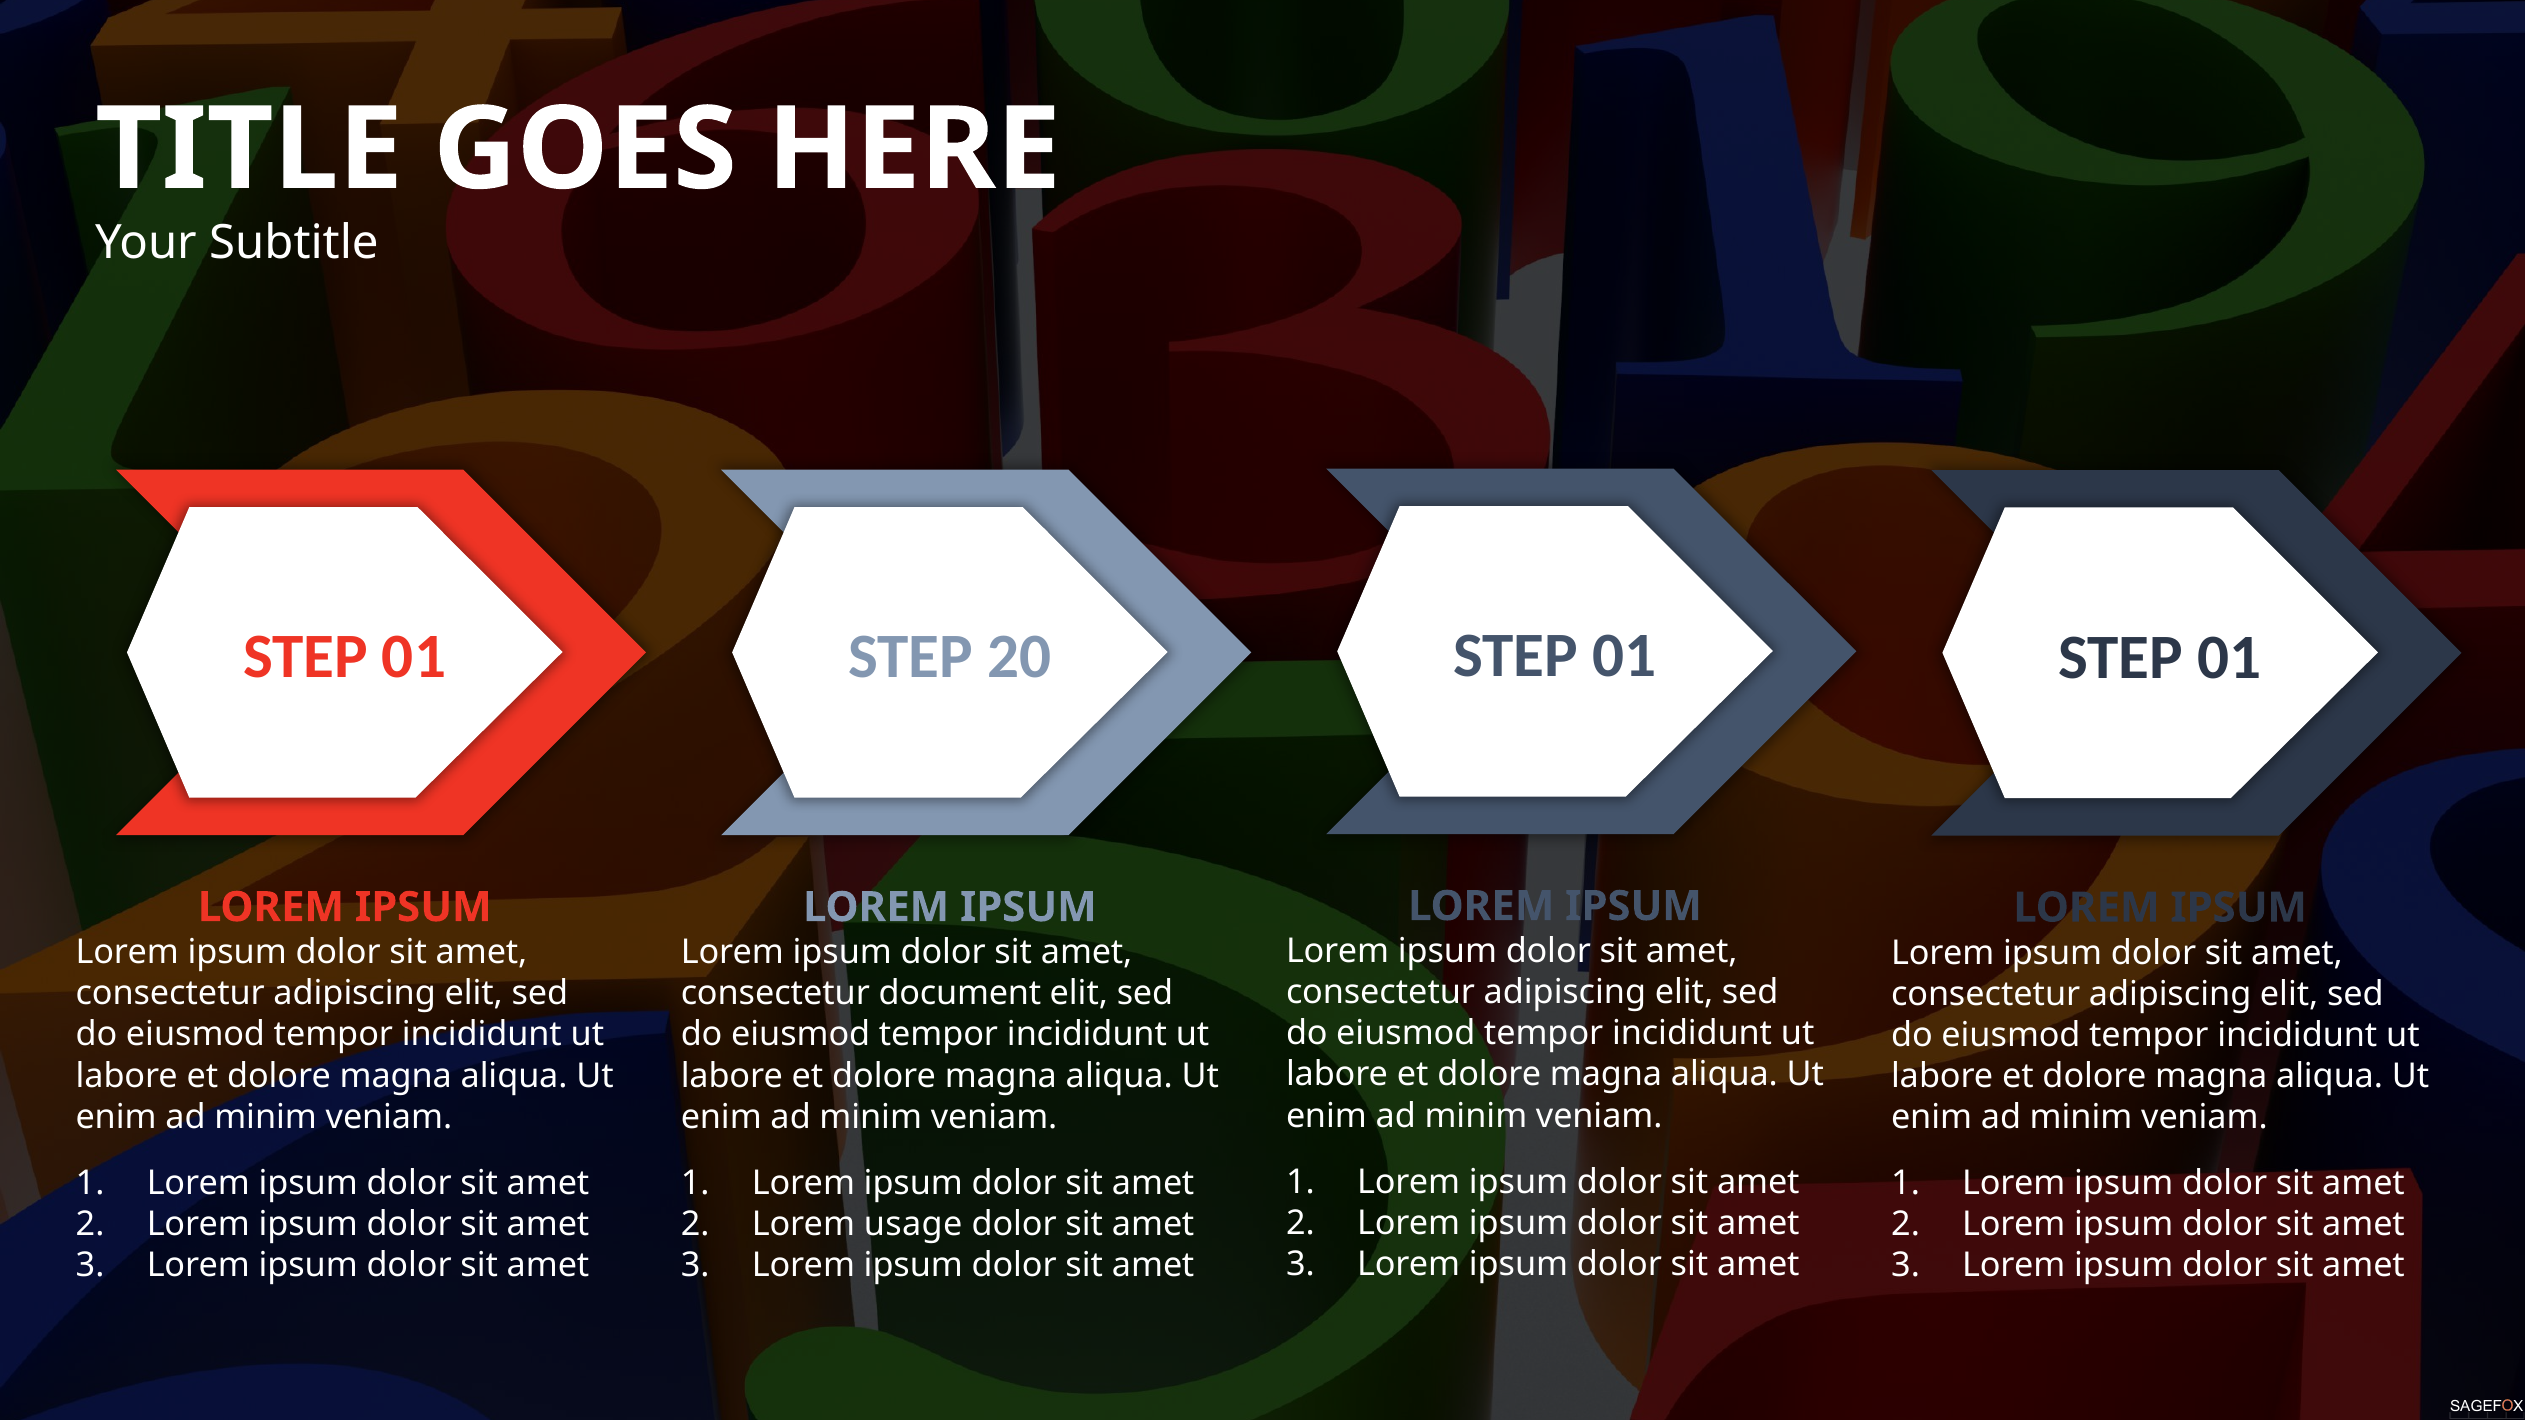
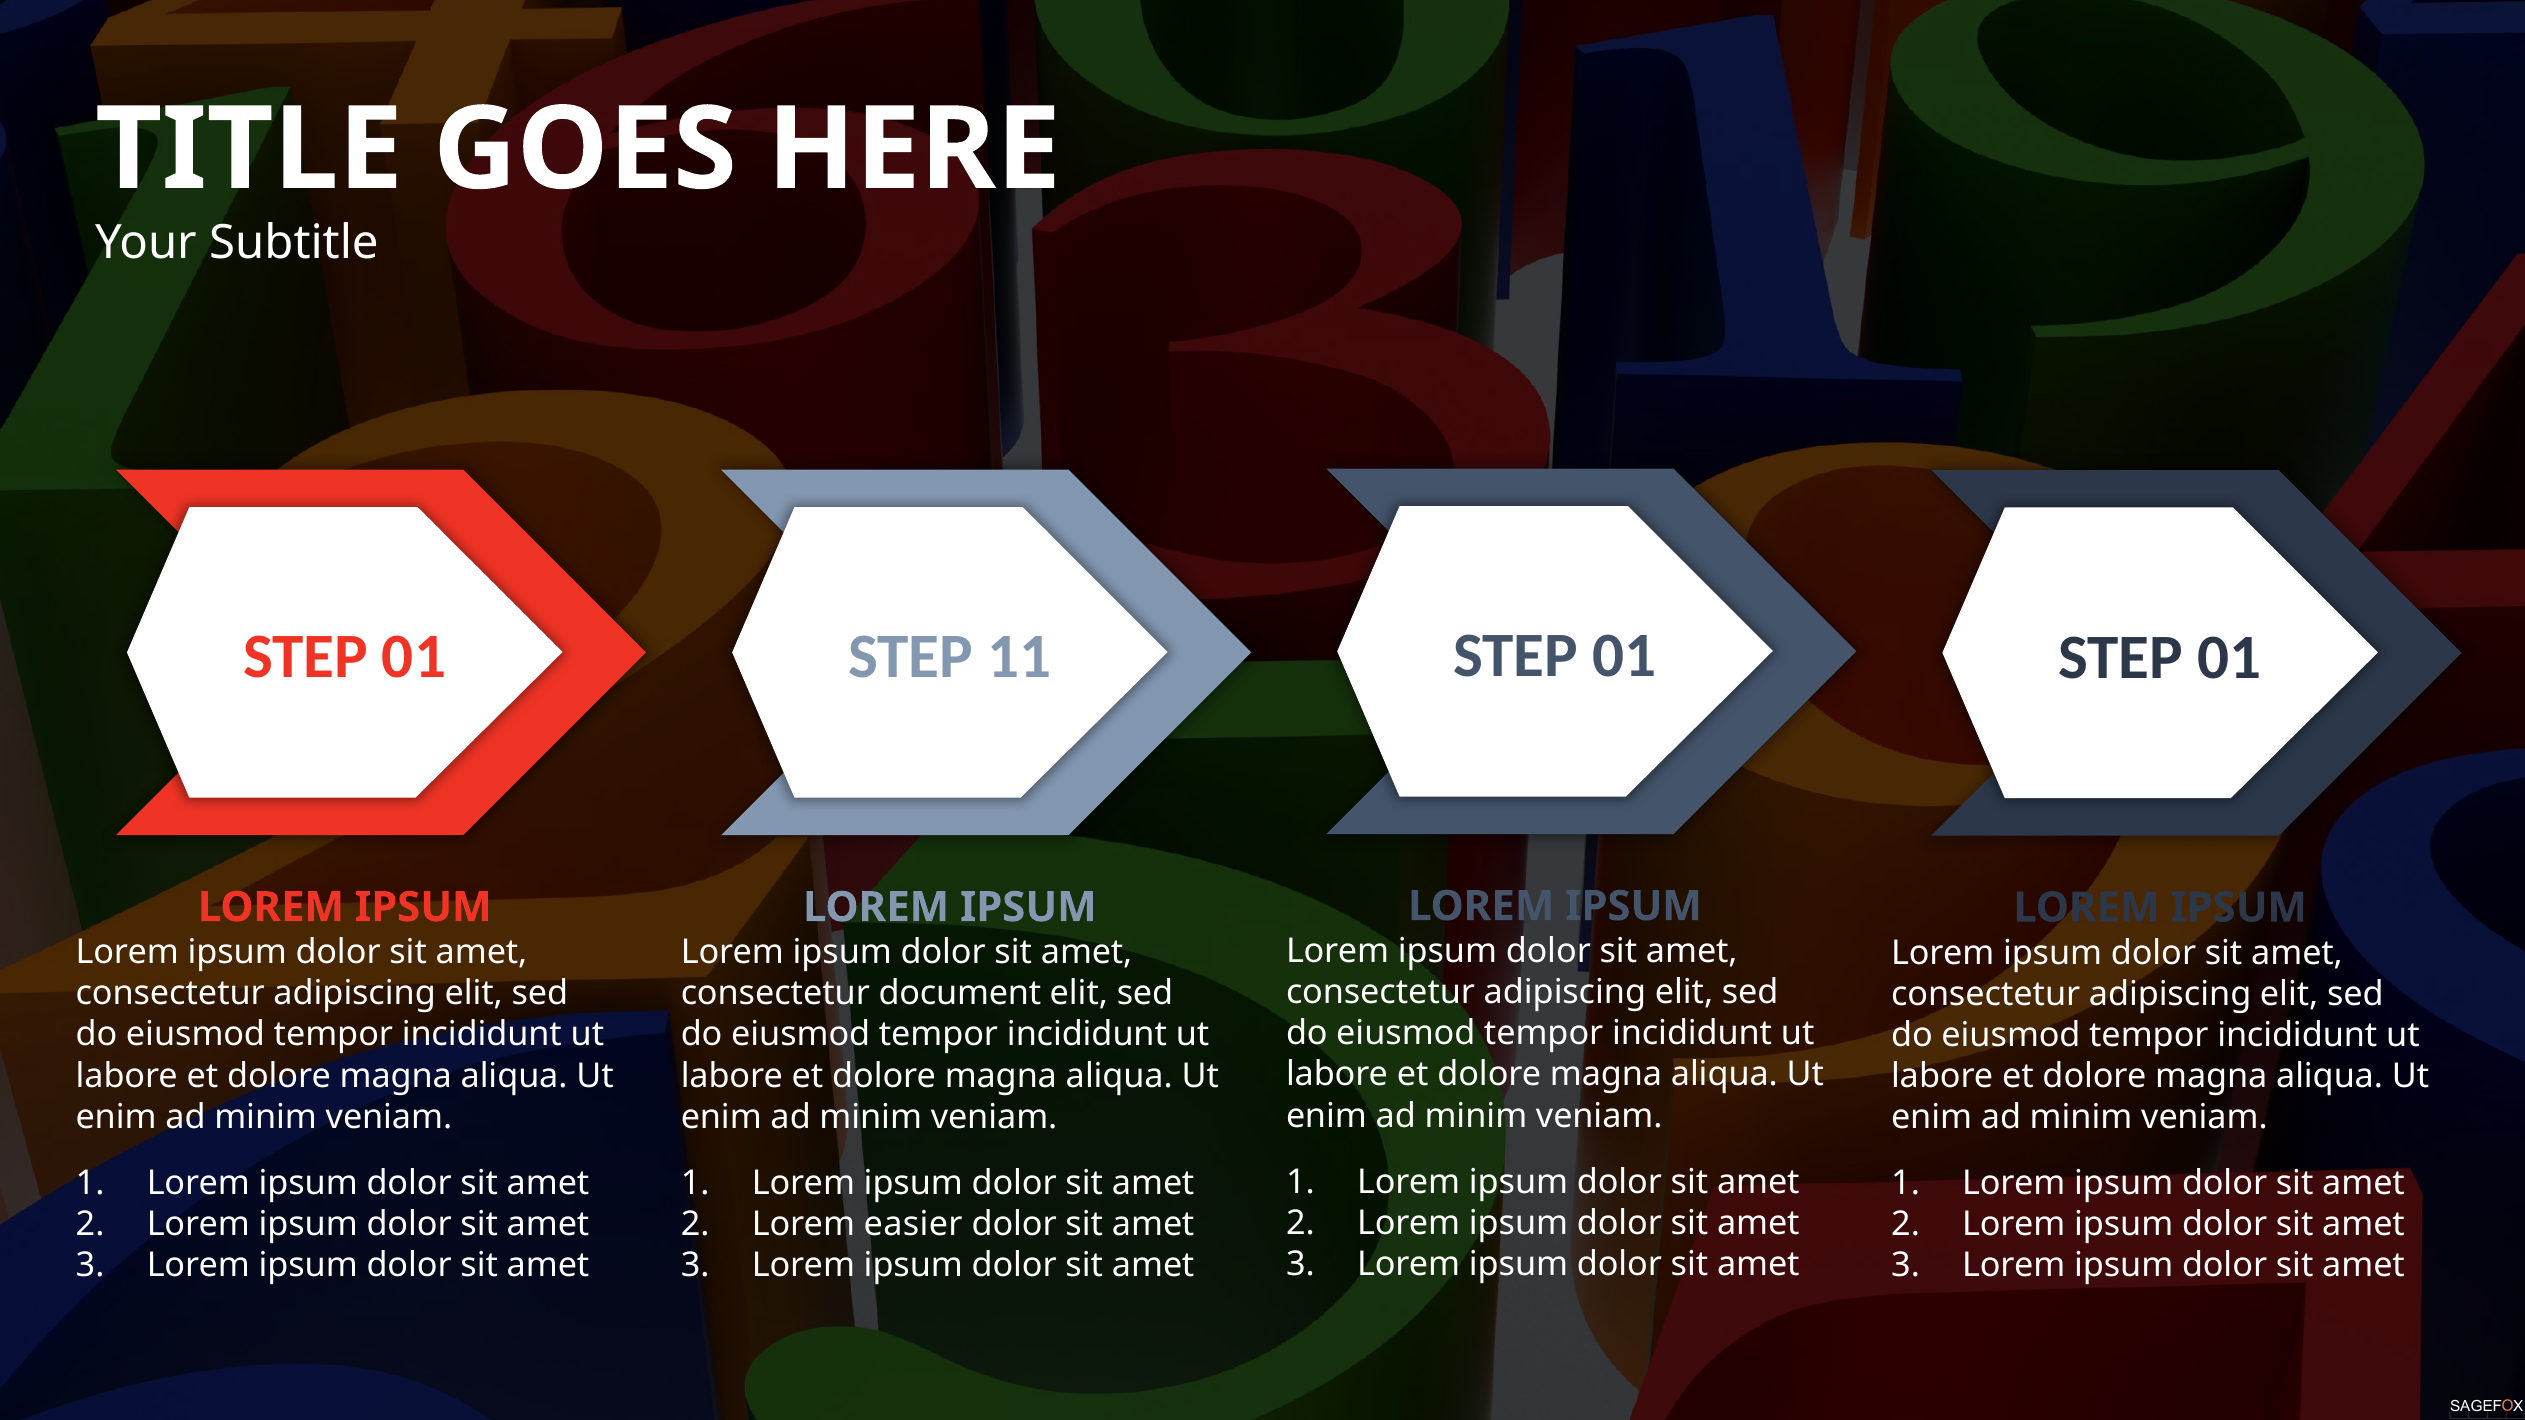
20: 20 -> 11
usage: usage -> easier
